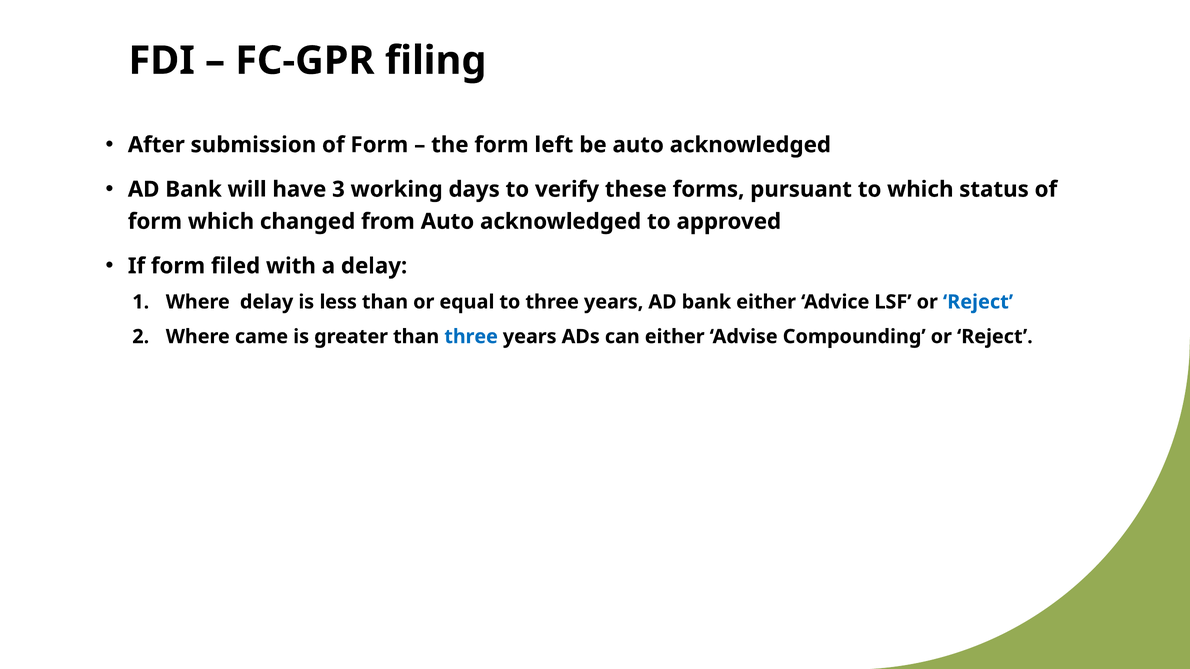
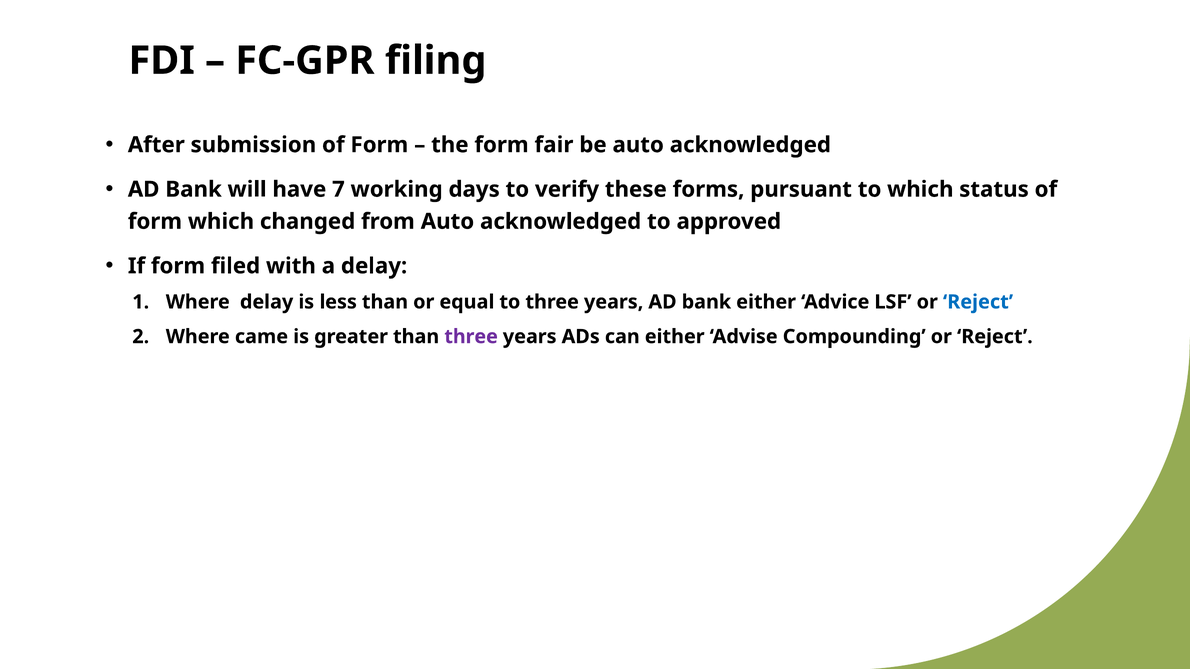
left: left -> fair
3: 3 -> 7
three at (471, 337) colour: blue -> purple
